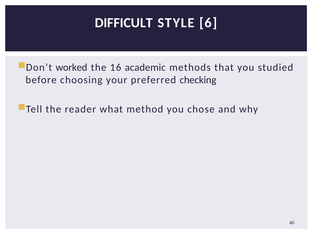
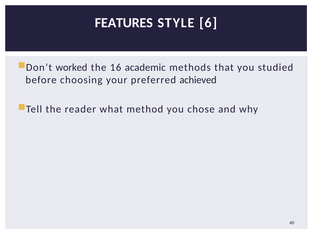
DIFFICULT: DIFFICULT -> FEATURES
checking: checking -> achieved
